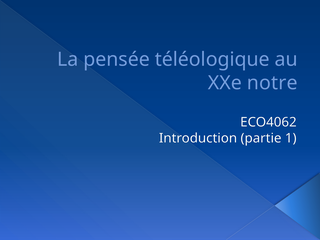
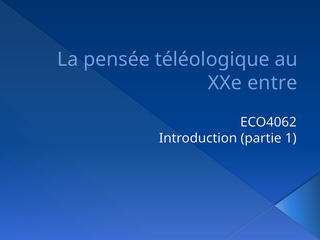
notre: notre -> entre
